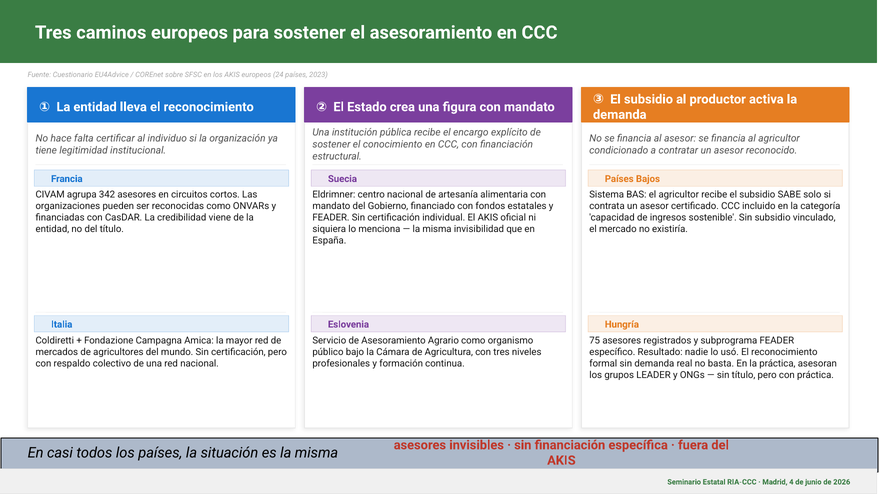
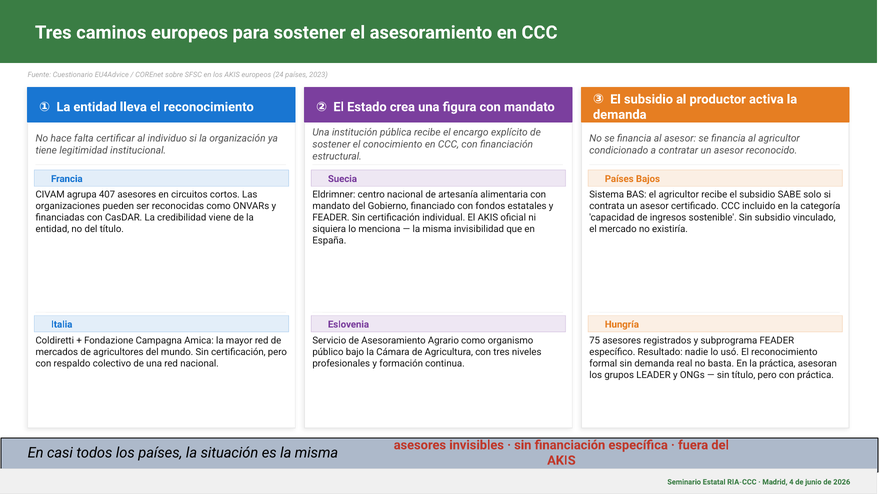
342: 342 -> 407
